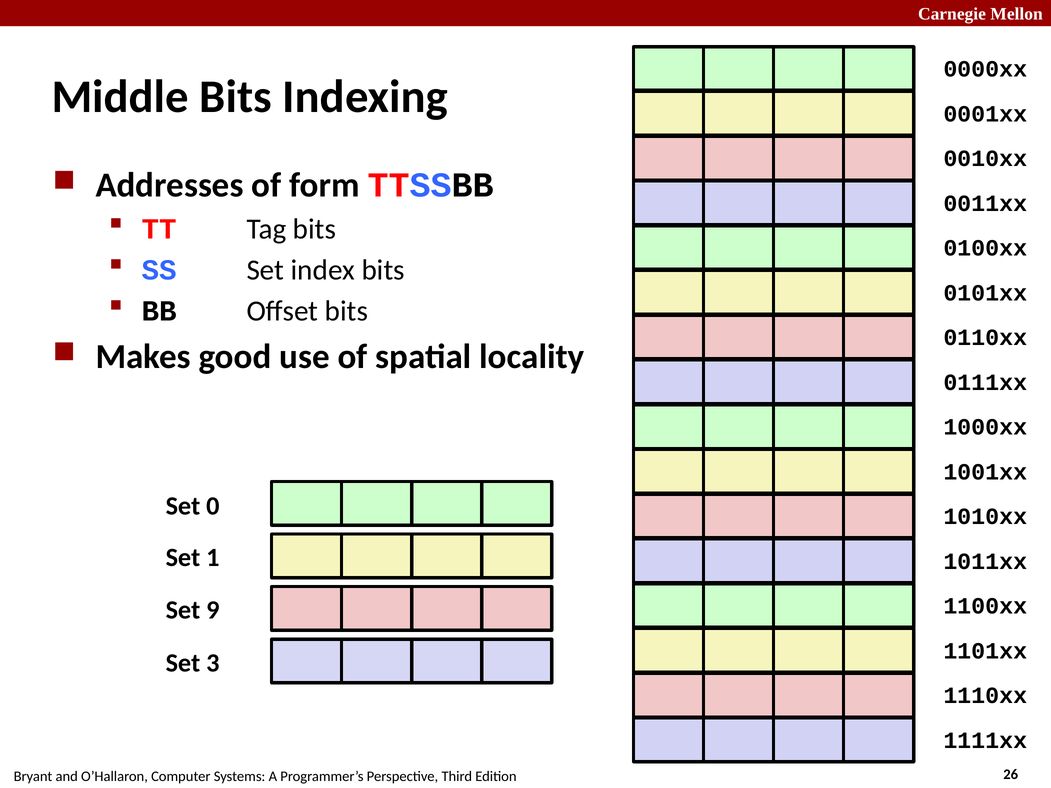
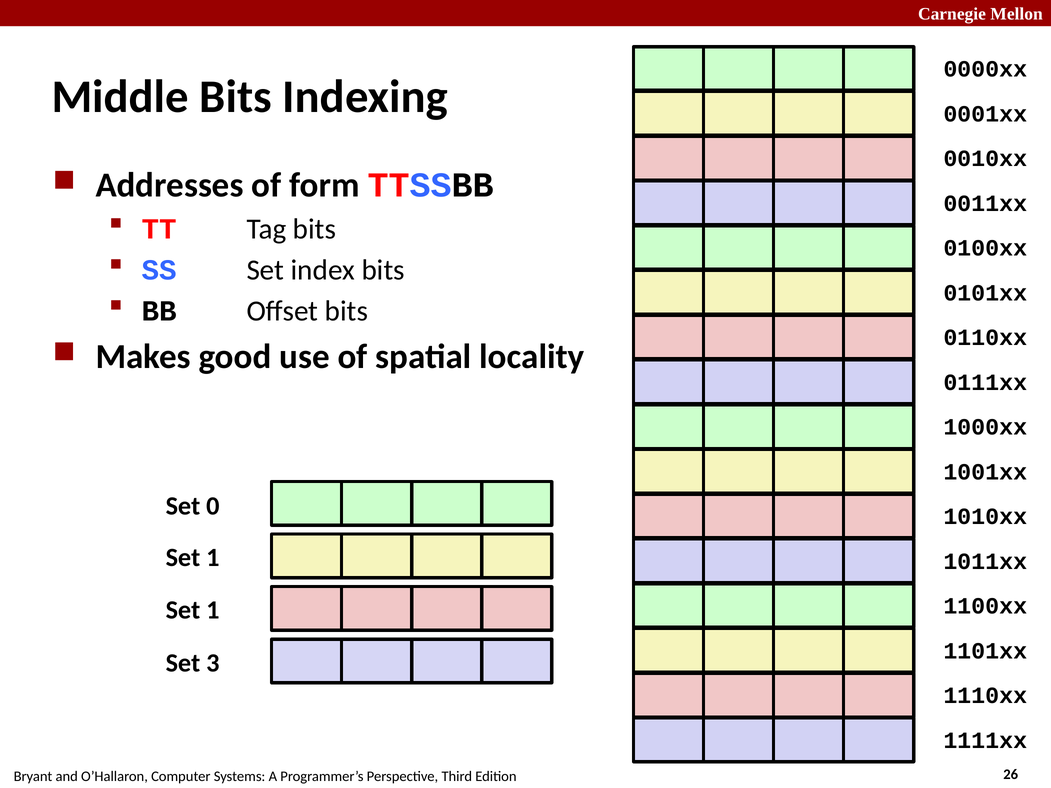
9 at (213, 611): 9 -> 1
